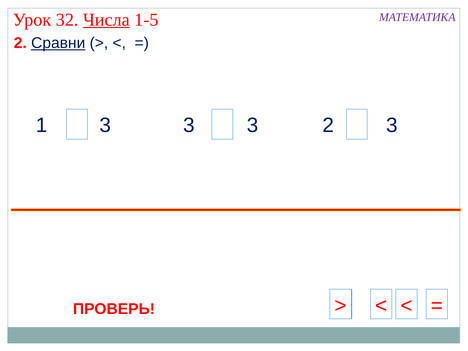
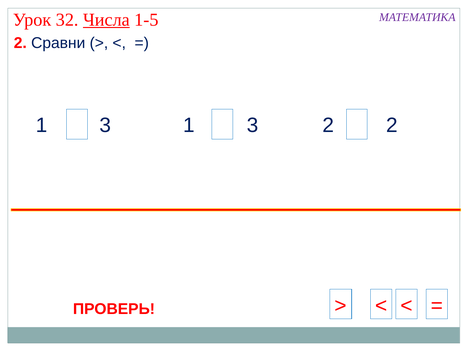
Сравни underline: present -> none
1 3 3: 3 -> 1
2 3: 3 -> 2
